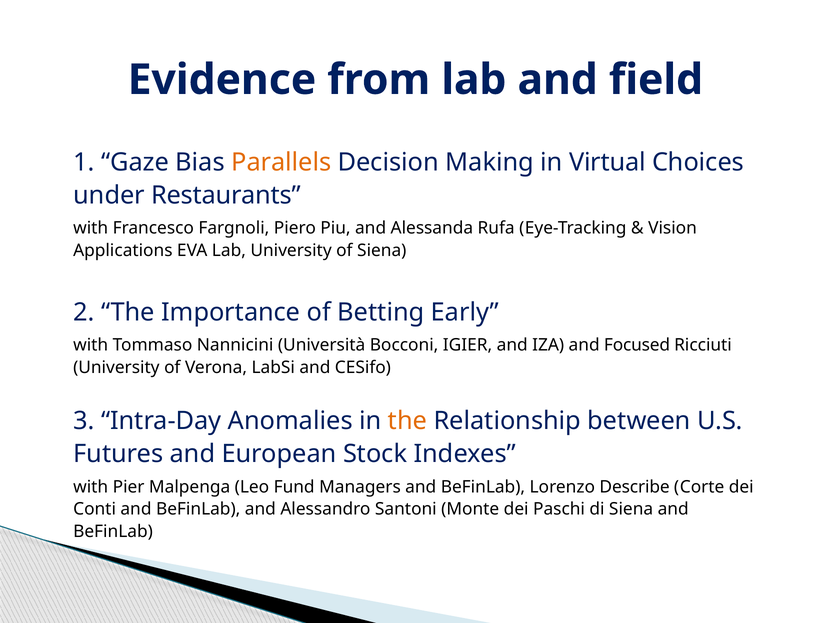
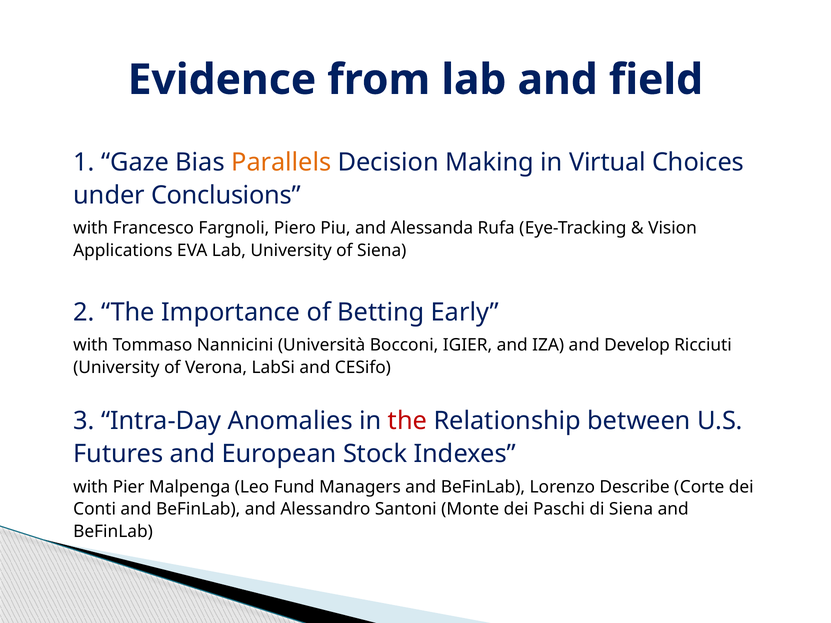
Restaurants: Restaurants -> Conclusions
Focused: Focused -> Develop
the at (408, 421) colour: orange -> red
